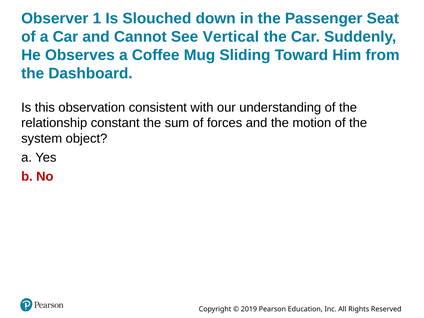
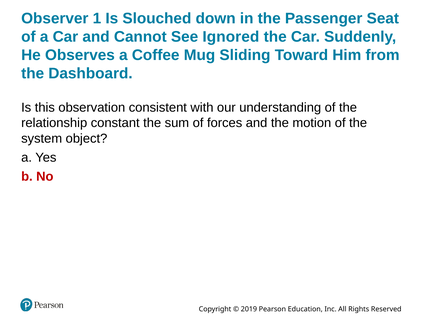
Vertical: Vertical -> Ignored
